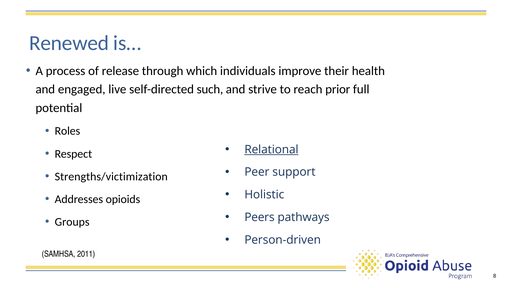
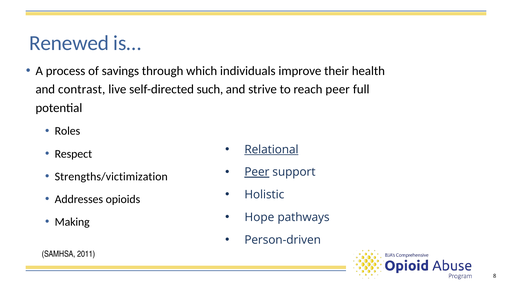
release: release -> savings
engaged: engaged -> contrast
reach prior: prior -> peer
Peer at (257, 172) underline: none -> present
Peers: Peers -> Hope
Groups: Groups -> Making
